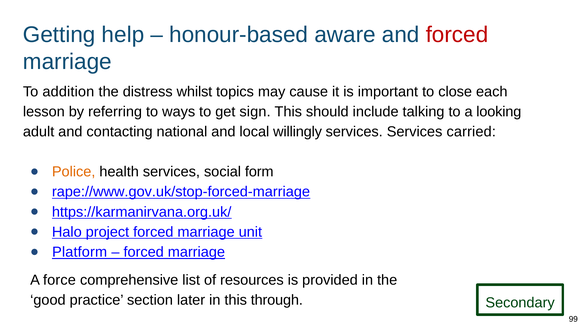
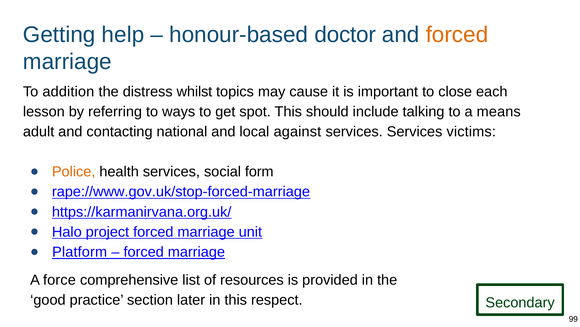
aware: aware -> doctor
forced at (457, 35) colour: red -> orange
sign: sign -> spot
looking: looking -> means
willingly: willingly -> against
carried: carried -> victims
through: through -> respect
